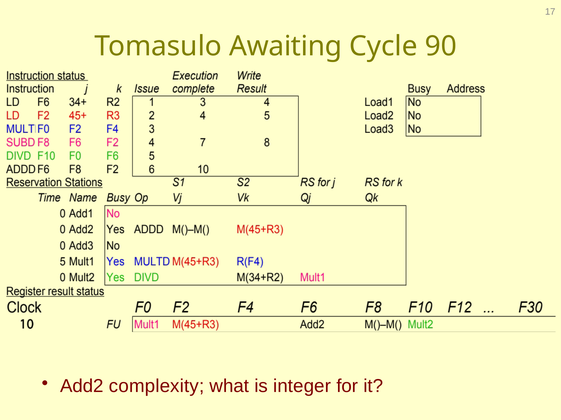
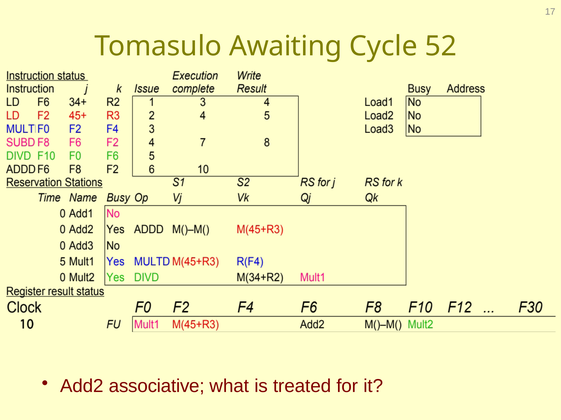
90: 90 -> 52
complexity: complexity -> associative
integer: integer -> treated
